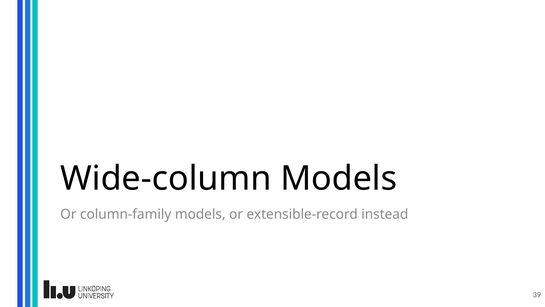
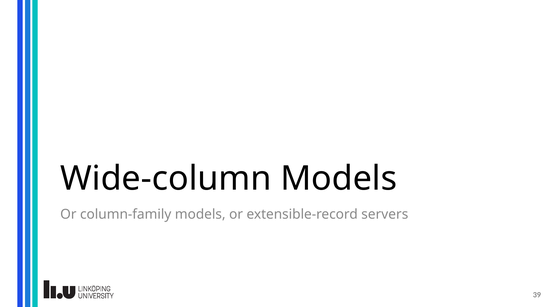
instead: instead -> servers
